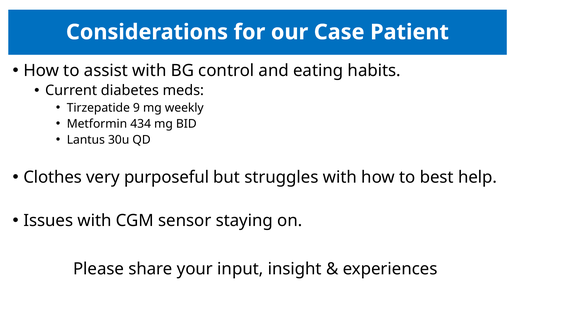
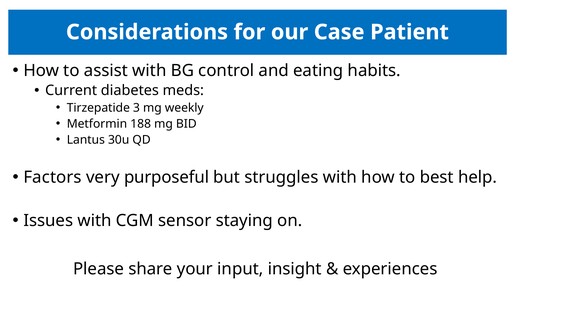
9: 9 -> 3
434: 434 -> 188
Clothes: Clothes -> Factors
